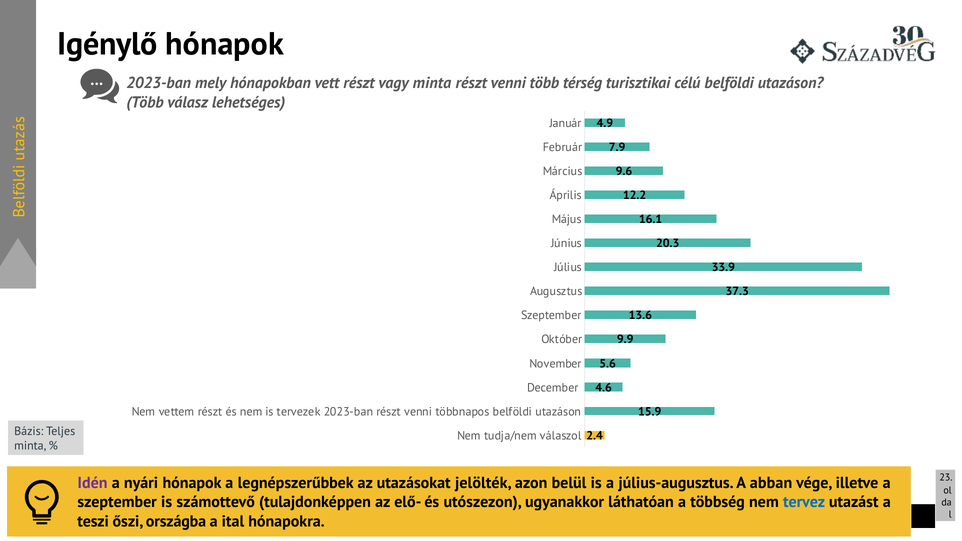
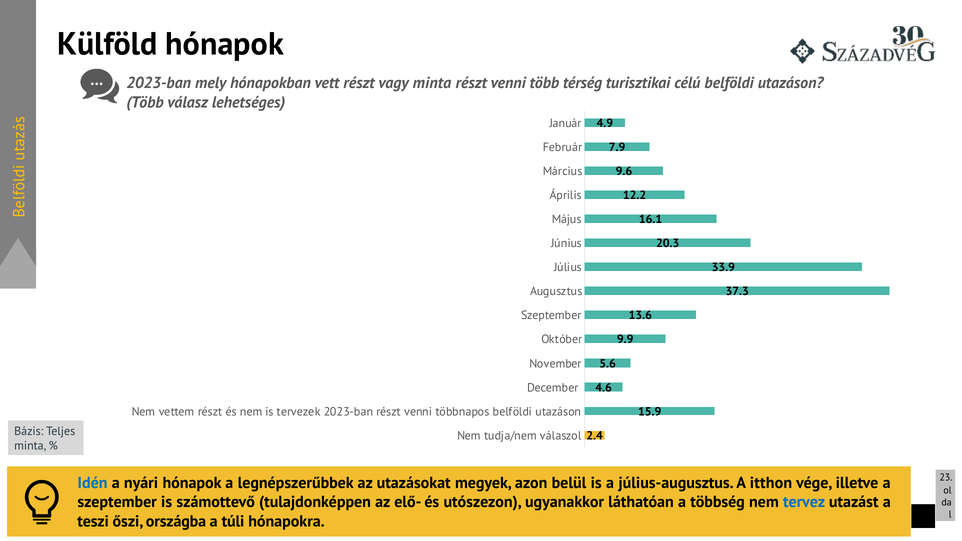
Igénylő: Igénylő -> Külföld
Idén colour: purple -> blue
jelölték: jelölték -> megyek
abban: abban -> itthon
ital: ital -> túli
